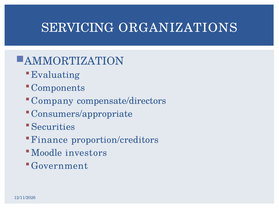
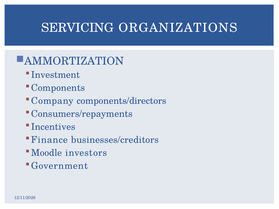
Evaluating: Evaluating -> Investment
compensate/directors: compensate/directors -> components/directors
Consumers/appropriate: Consumers/appropriate -> Consumers/repayments
Securities: Securities -> Incentives
proportion/creditors: proportion/creditors -> businesses/creditors
